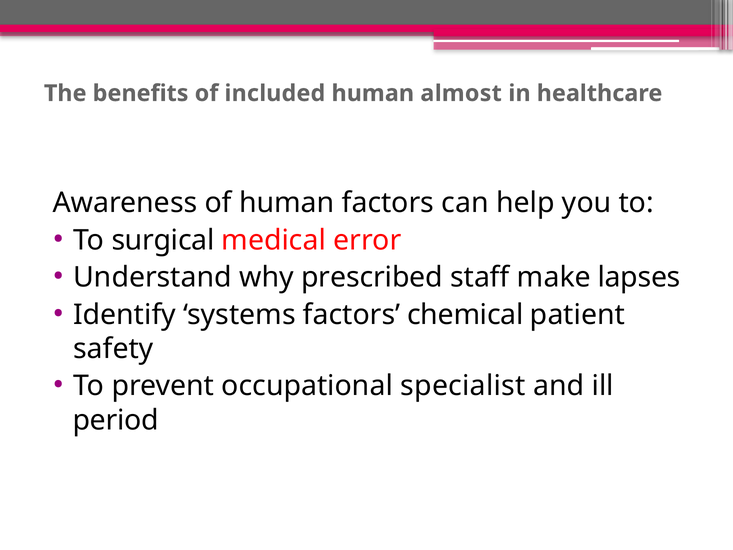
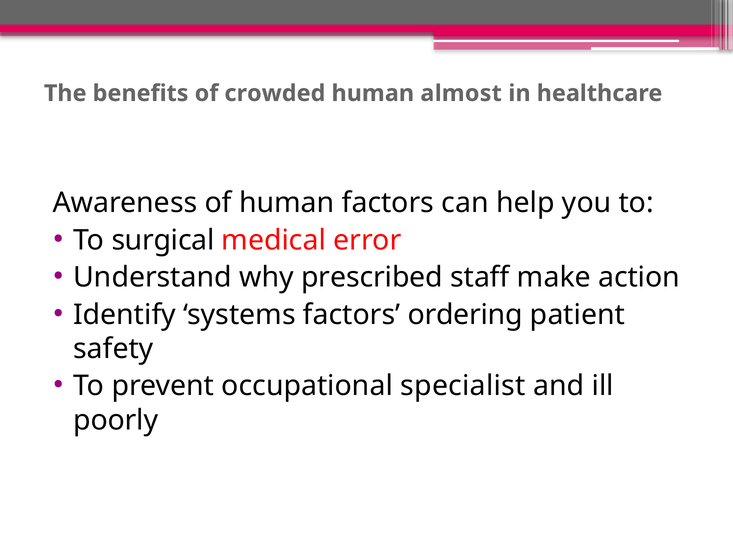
included: included -> crowded
lapses: lapses -> action
chemical: chemical -> ordering
period: period -> poorly
